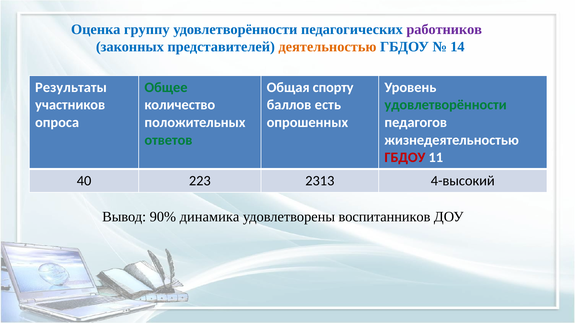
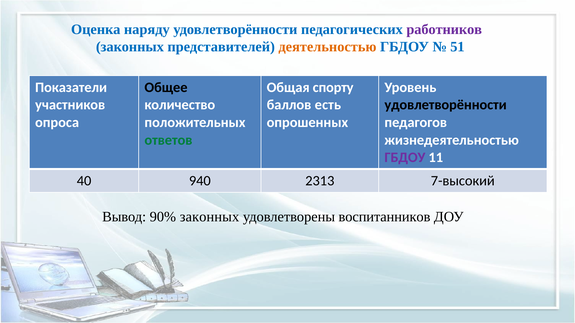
группу: группу -> наряду
14: 14 -> 51
Результаты: Результаты -> Показатели
Общее colour: green -> black
удовлетворённости at (446, 105) colour: green -> black
ГБДОУ at (405, 158) colour: red -> purple
223: 223 -> 940
4-высокий: 4-высокий -> 7-высокий
90% динамика: динамика -> законных
